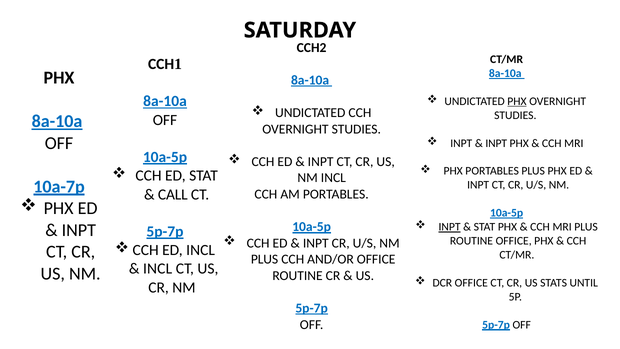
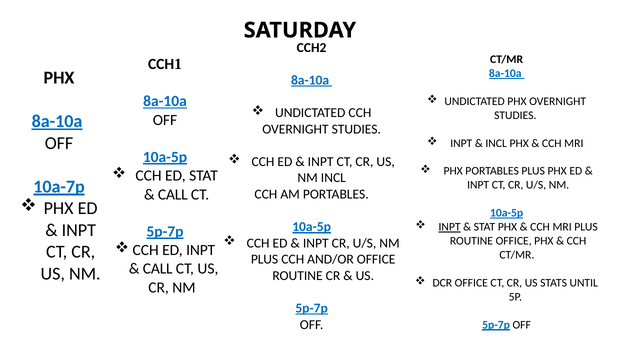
PHX at (517, 101) underline: present -> none
INPT at (496, 143): INPT -> INCL
ED INCL: INCL -> INPT
INCL at (158, 269): INCL -> CALL
